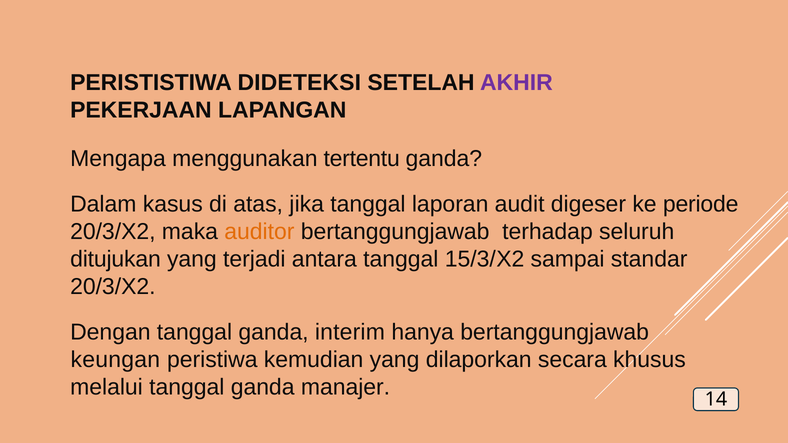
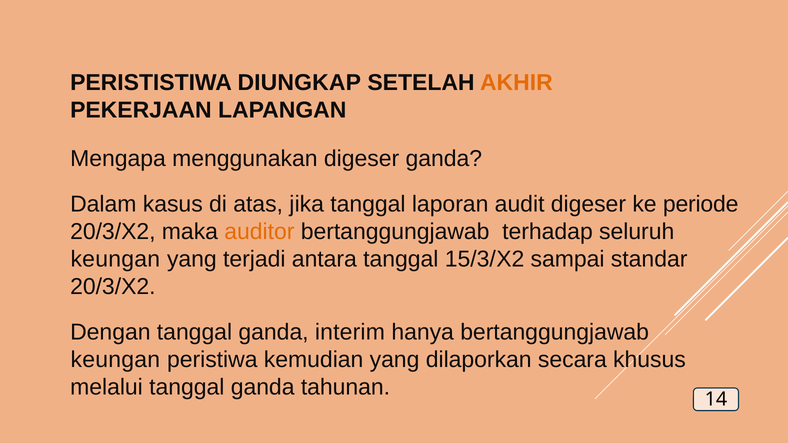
DIDETEKSI: DIDETEKSI -> DIUNGKAP
AKHIR colour: purple -> orange
menggunakan tertentu: tertentu -> digeser
ditujukan at (116, 259): ditujukan -> keungan
manajer: manajer -> tahunan
